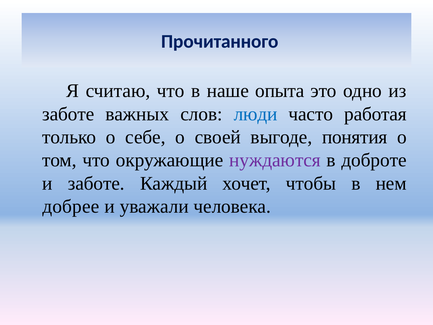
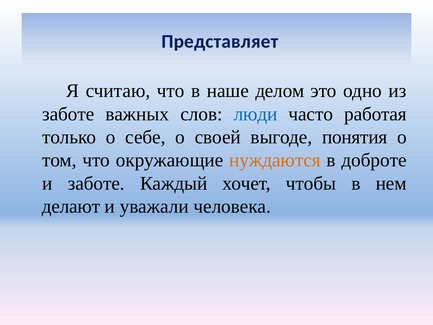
Прочитанного: Прочитанного -> Представляет
опыта: опыта -> делом
нуждаются colour: purple -> orange
добрее: добрее -> делают
